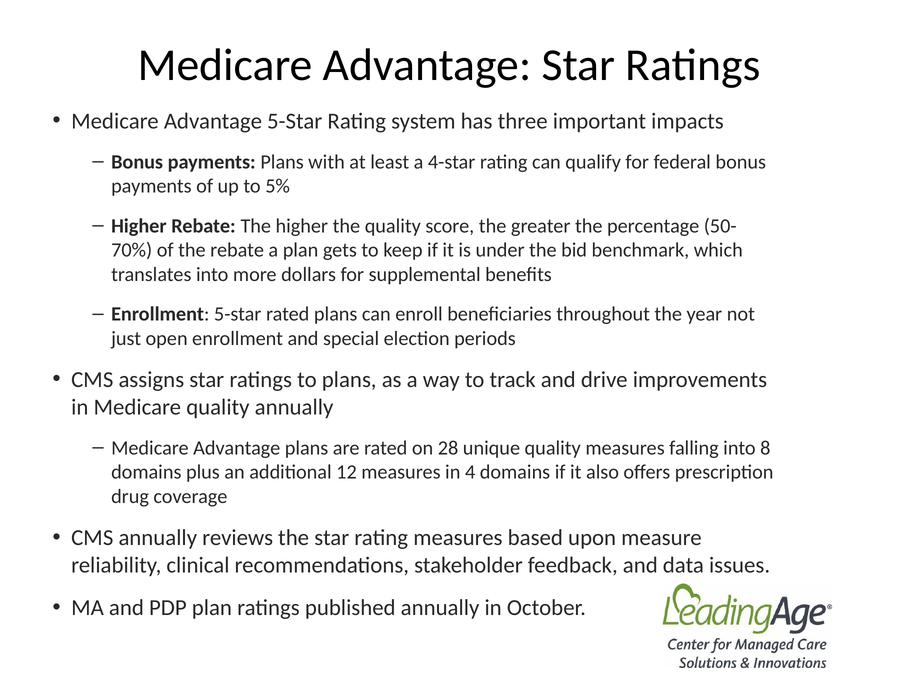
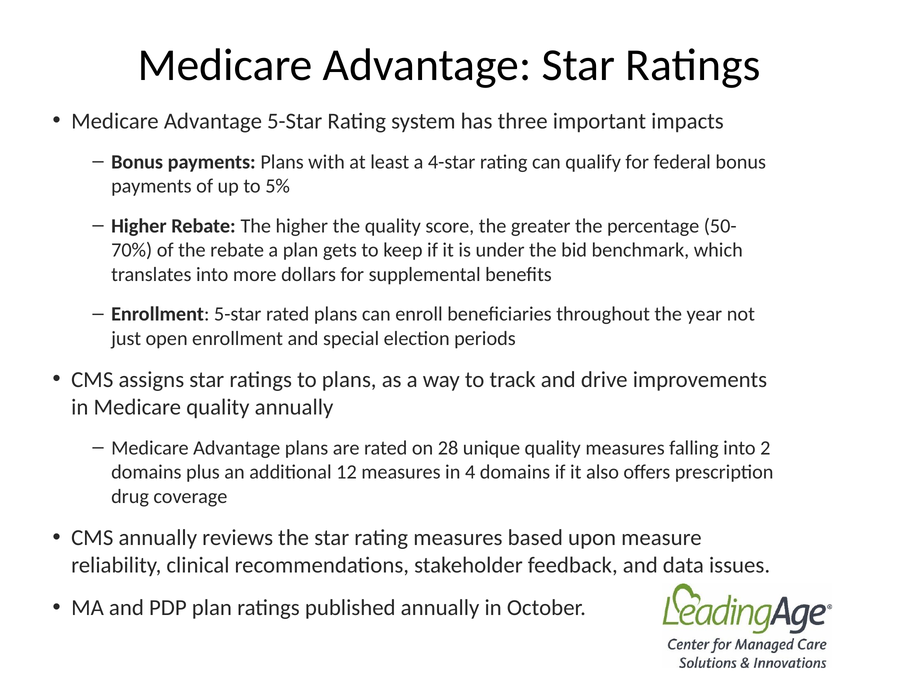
8: 8 -> 2
